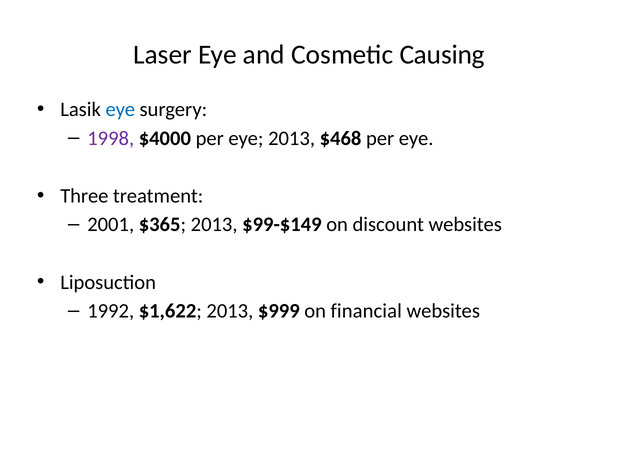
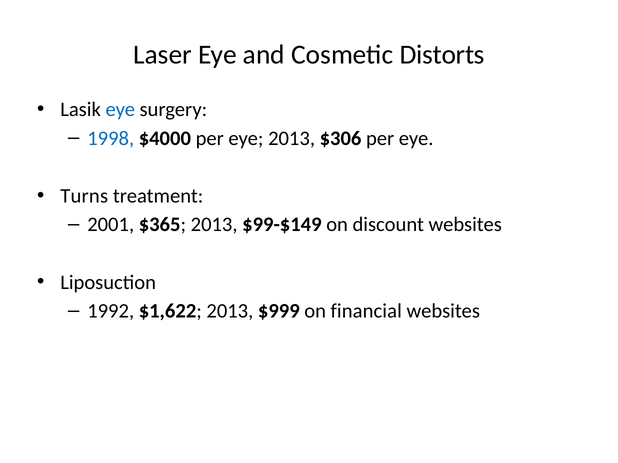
Causing: Causing -> Distorts
1998 colour: purple -> blue
$468: $468 -> $306
Three: Three -> Turns
